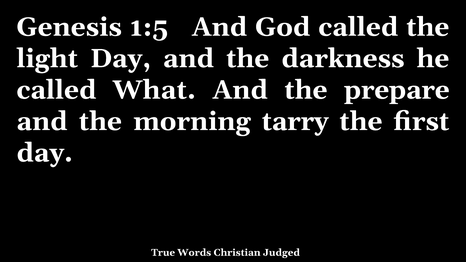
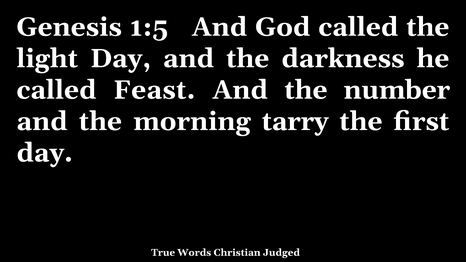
What: What -> Feast
prepare: prepare -> number
